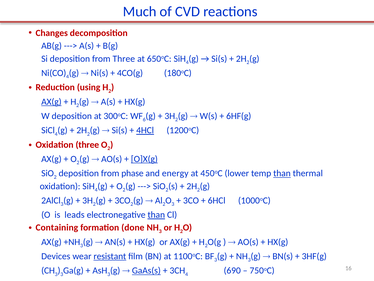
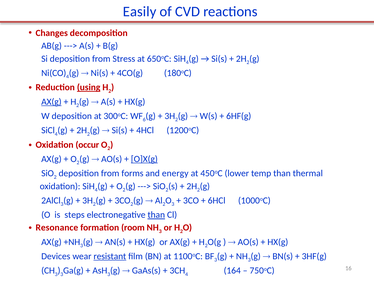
Much: Much -> Easily
from Three: Three -> Stress
using underline: none -> present
4HCl underline: present -> none
Oxidation three: three -> occur
phase: phase -> forms
than at (282, 173) underline: present -> none
leads: leads -> steps
Containing: Containing -> Resonance
done: done -> room
GaAs(s underline: present -> none
690: 690 -> 164
